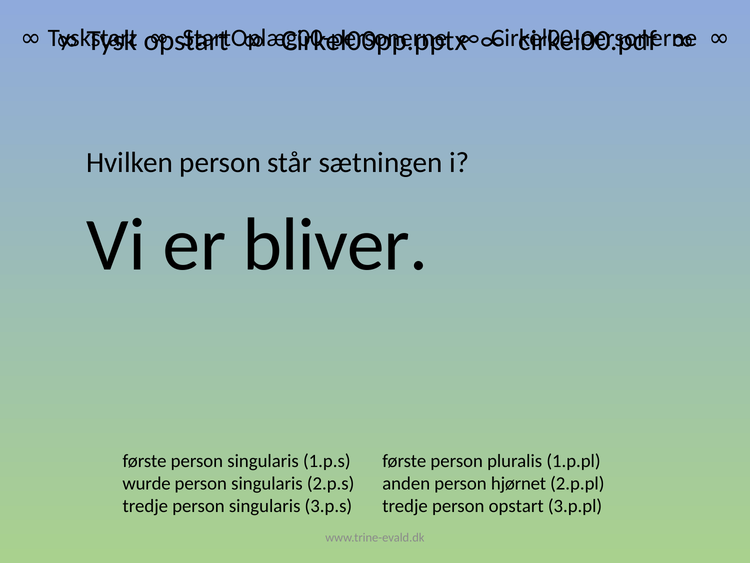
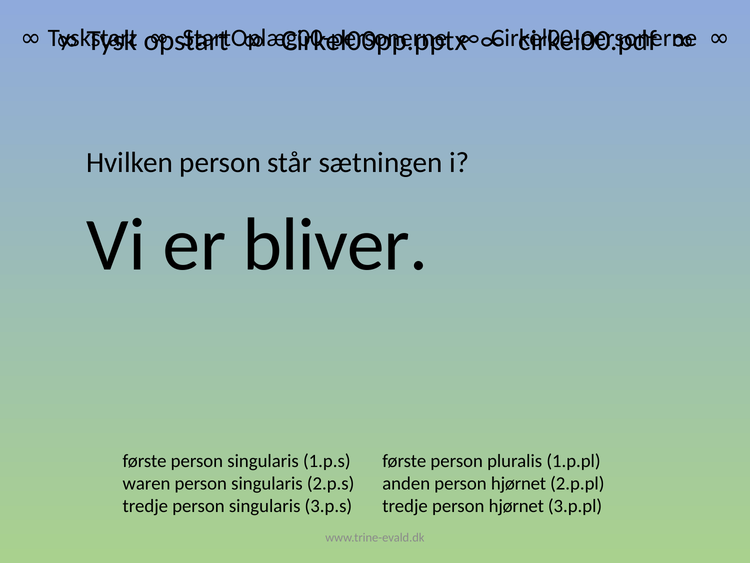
wurde: wurde -> waren
tredje person opstart: opstart -> hjørnet
